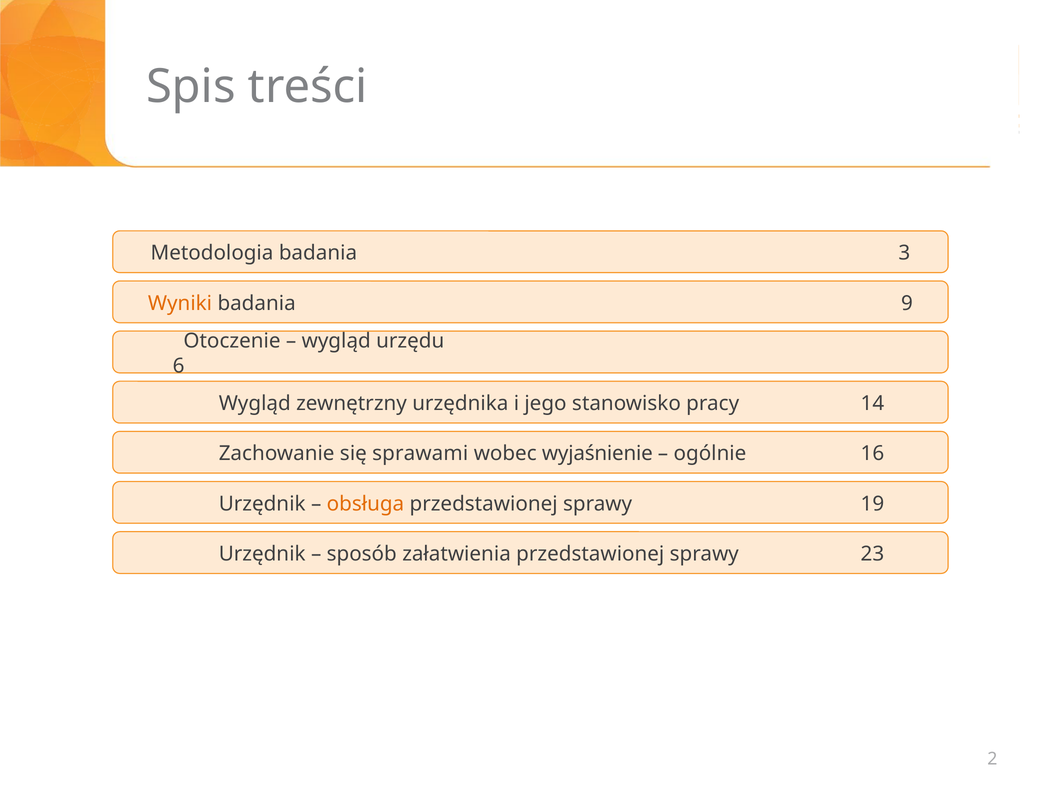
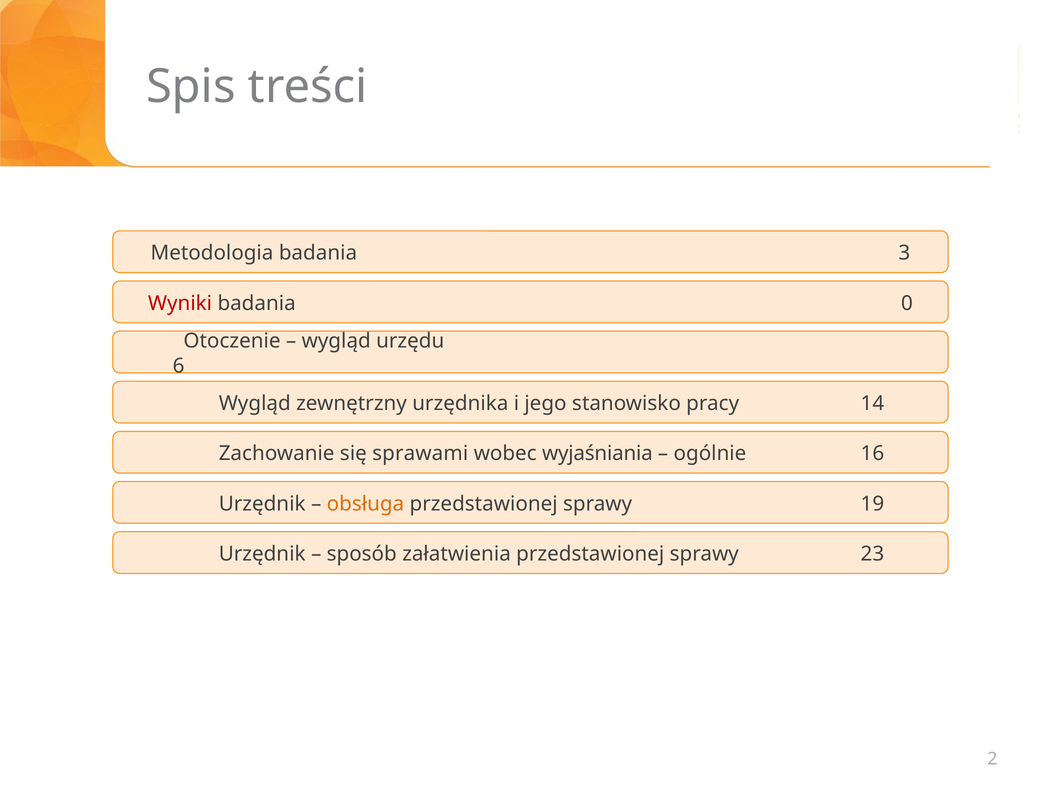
Wyniki colour: orange -> red
9: 9 -> 0
wyjaśnienie: wyjaśnienie -> wyjaśniania
